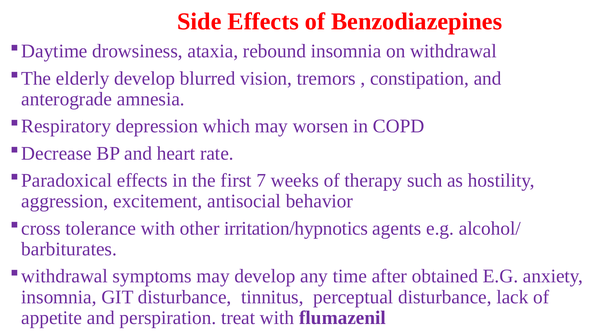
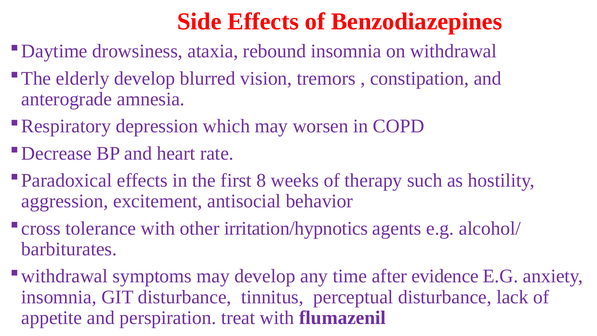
7: 7 -> 8
obtained: obtained -> evidence
